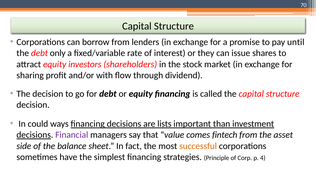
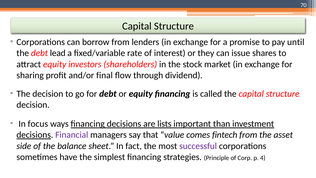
only: only -> lead
with: with -> final
could: could -> focus
successful colour: orange -> purple
